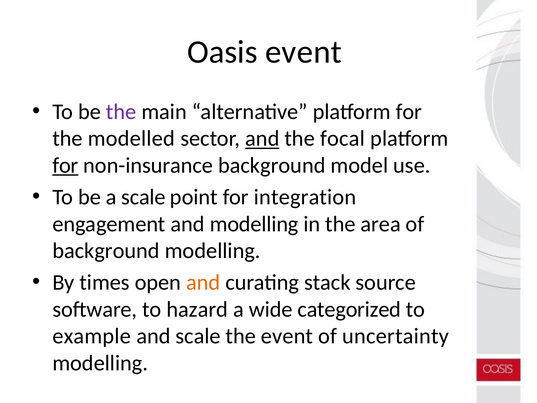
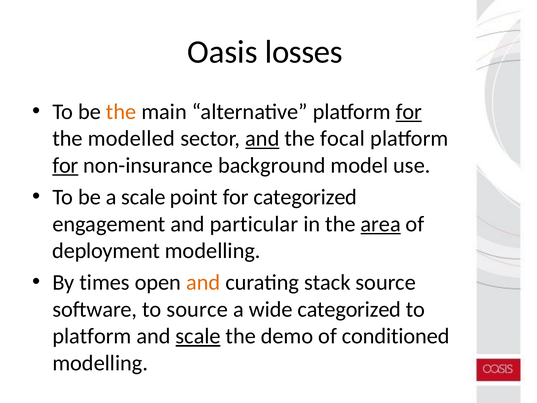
Oasis event: event -> losses
the at (121, 112) colour: purple -> orange
for at (409, 112) underline: none -> present
for integration: integration -> categorized
and modelling: modelling -> particular
area underline: none -> present
background at (106, 251): background -> deployment
to hazard: hazard -> source
example at (92, 336): example -> platform
scale at (198, 336) underline: none -> present
the event: event -> demo
uncertainty: uncertainty -> conditioned
